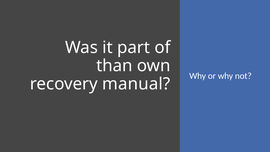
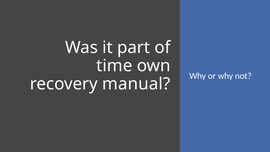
than: than -> time
